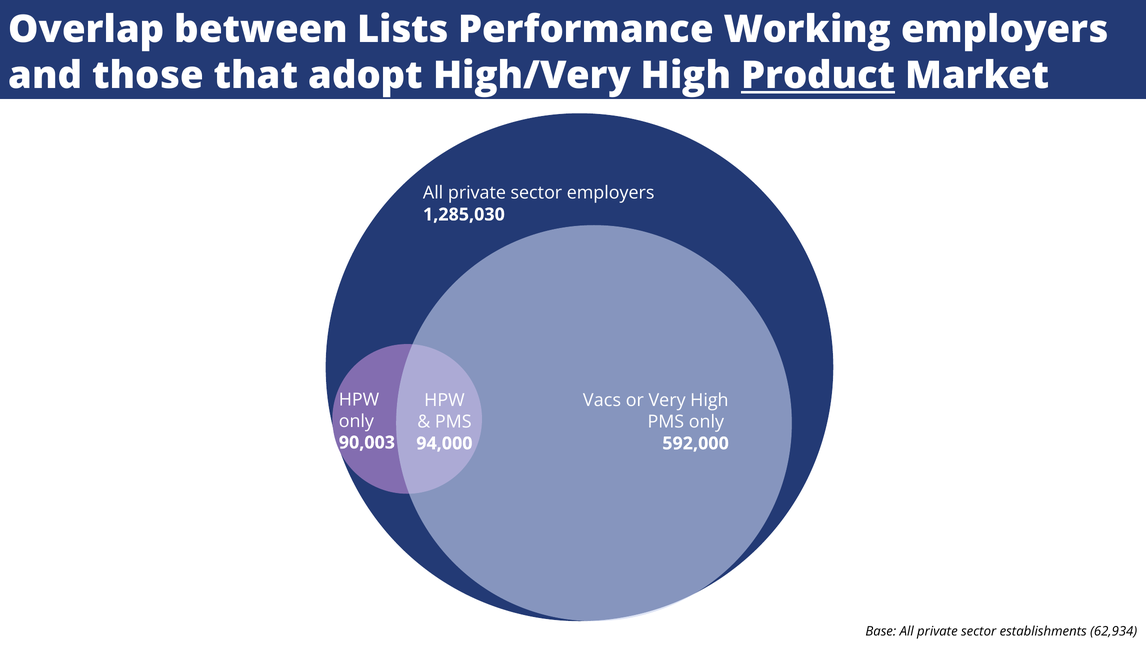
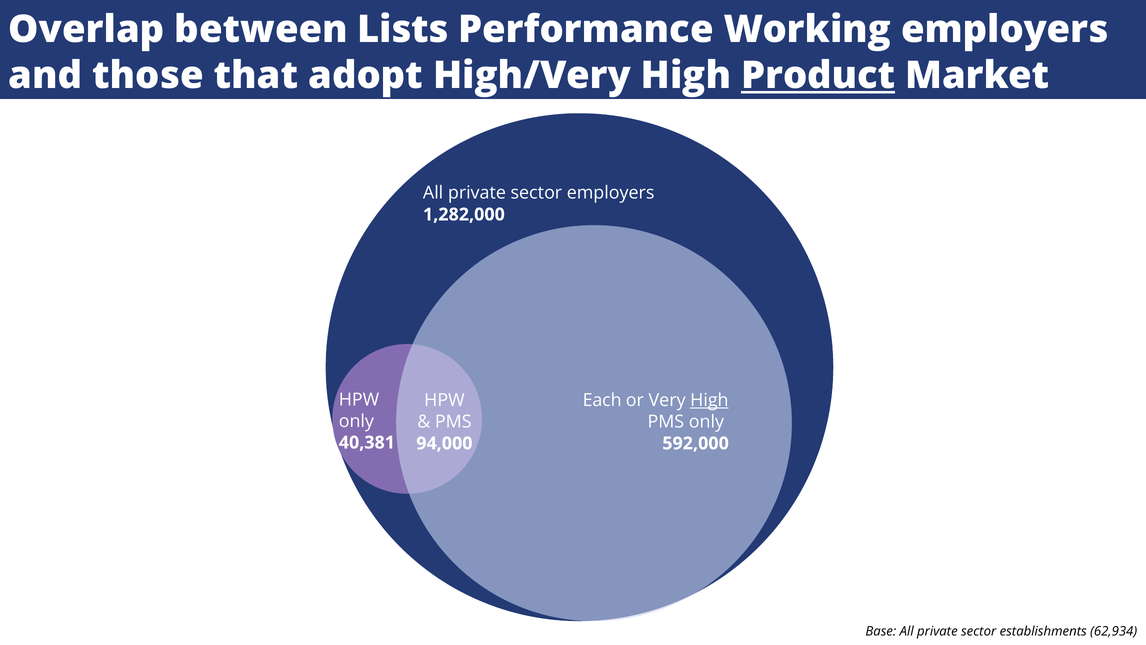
1,285,030: 1,285,030 -> 1,282,000
Vacs: Vacs -> Each
High at (709, 400) underline: none -> present
90,003: 90,003 -> 40,381
